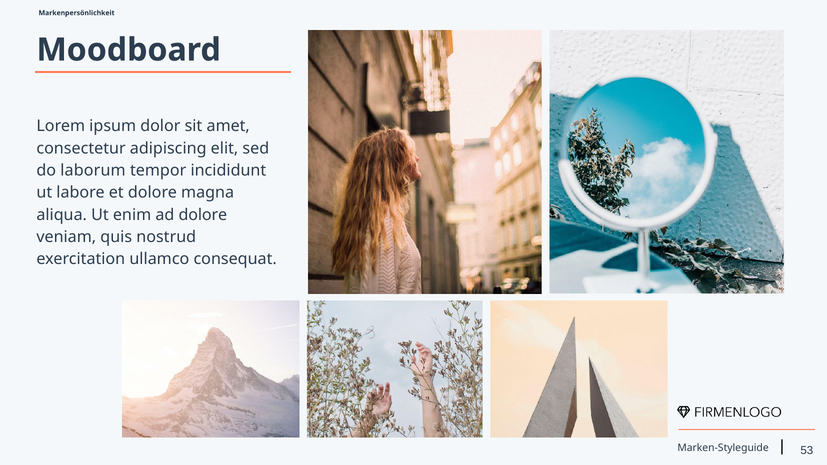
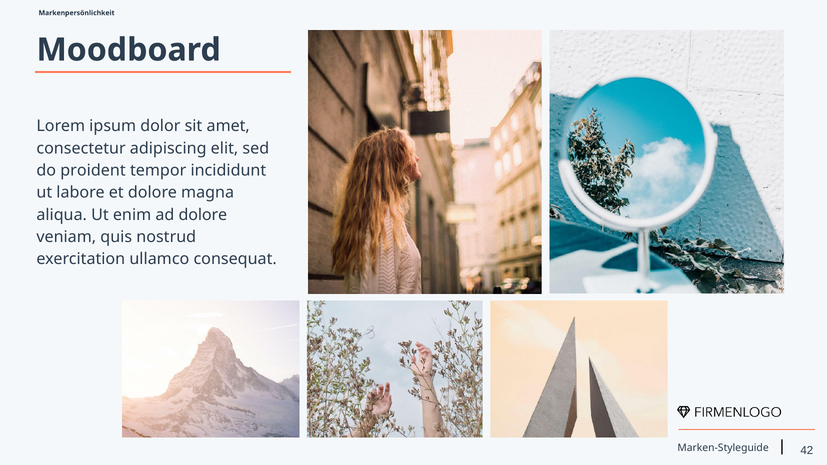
laborum: laborum -> proident
53: 53 -> 42
